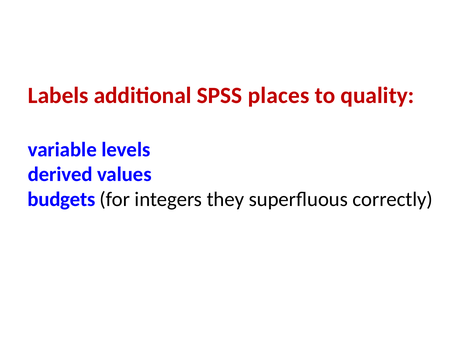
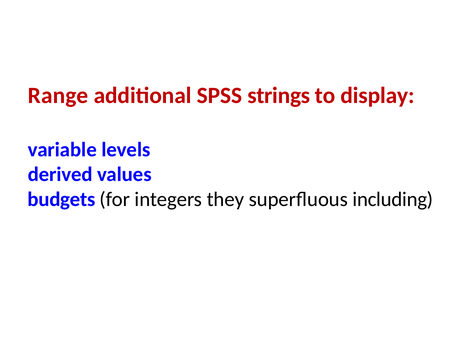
Labels: Labels -> Range
places: places -> strings
quality: quality -> display
correctly: correctly -> including
